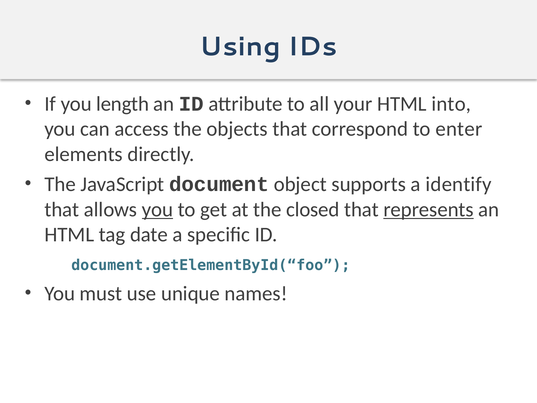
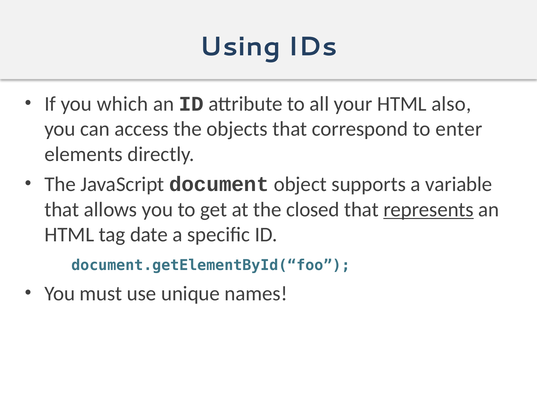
length: length -> which
into: into -> also
identify: identify -> variable
you at (157, 209) underline: present -> none
